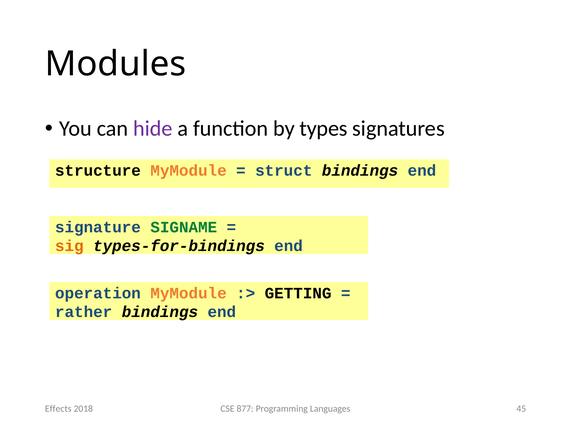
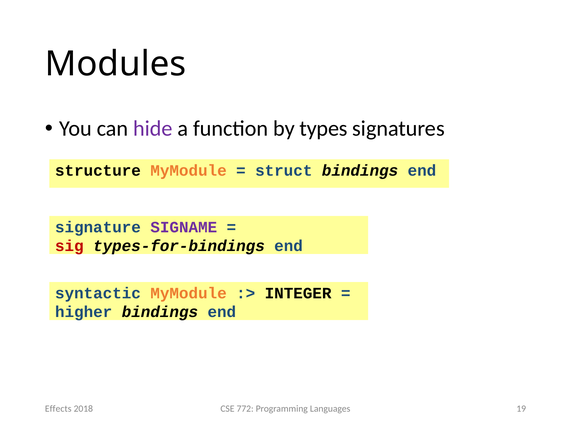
SIGNAME colour: green -> purple
sig colour: orange -> red
operation: operation -> syntactic
GETTING: GETTING -> INTEGER
rather: rather -> higher
877: 877 -> 772
45: 45 -> 19
